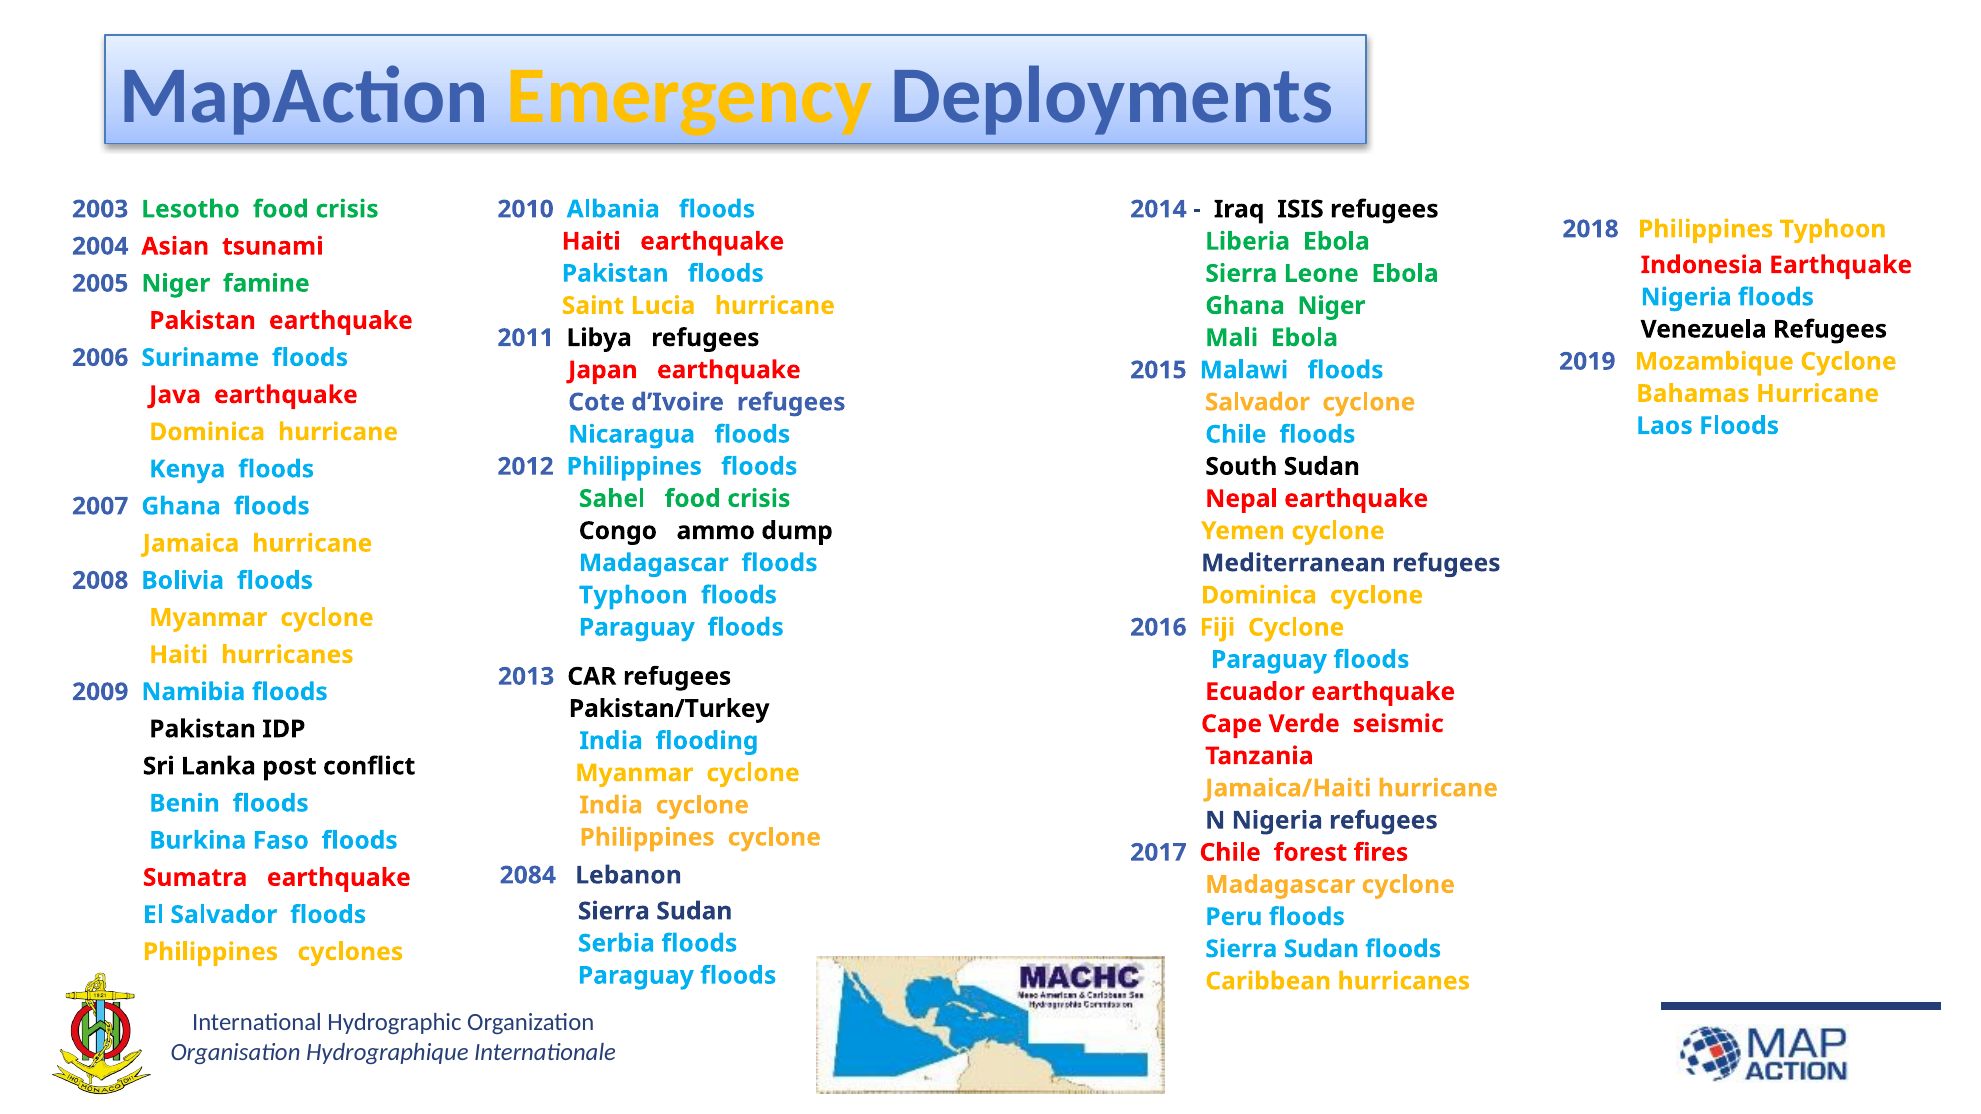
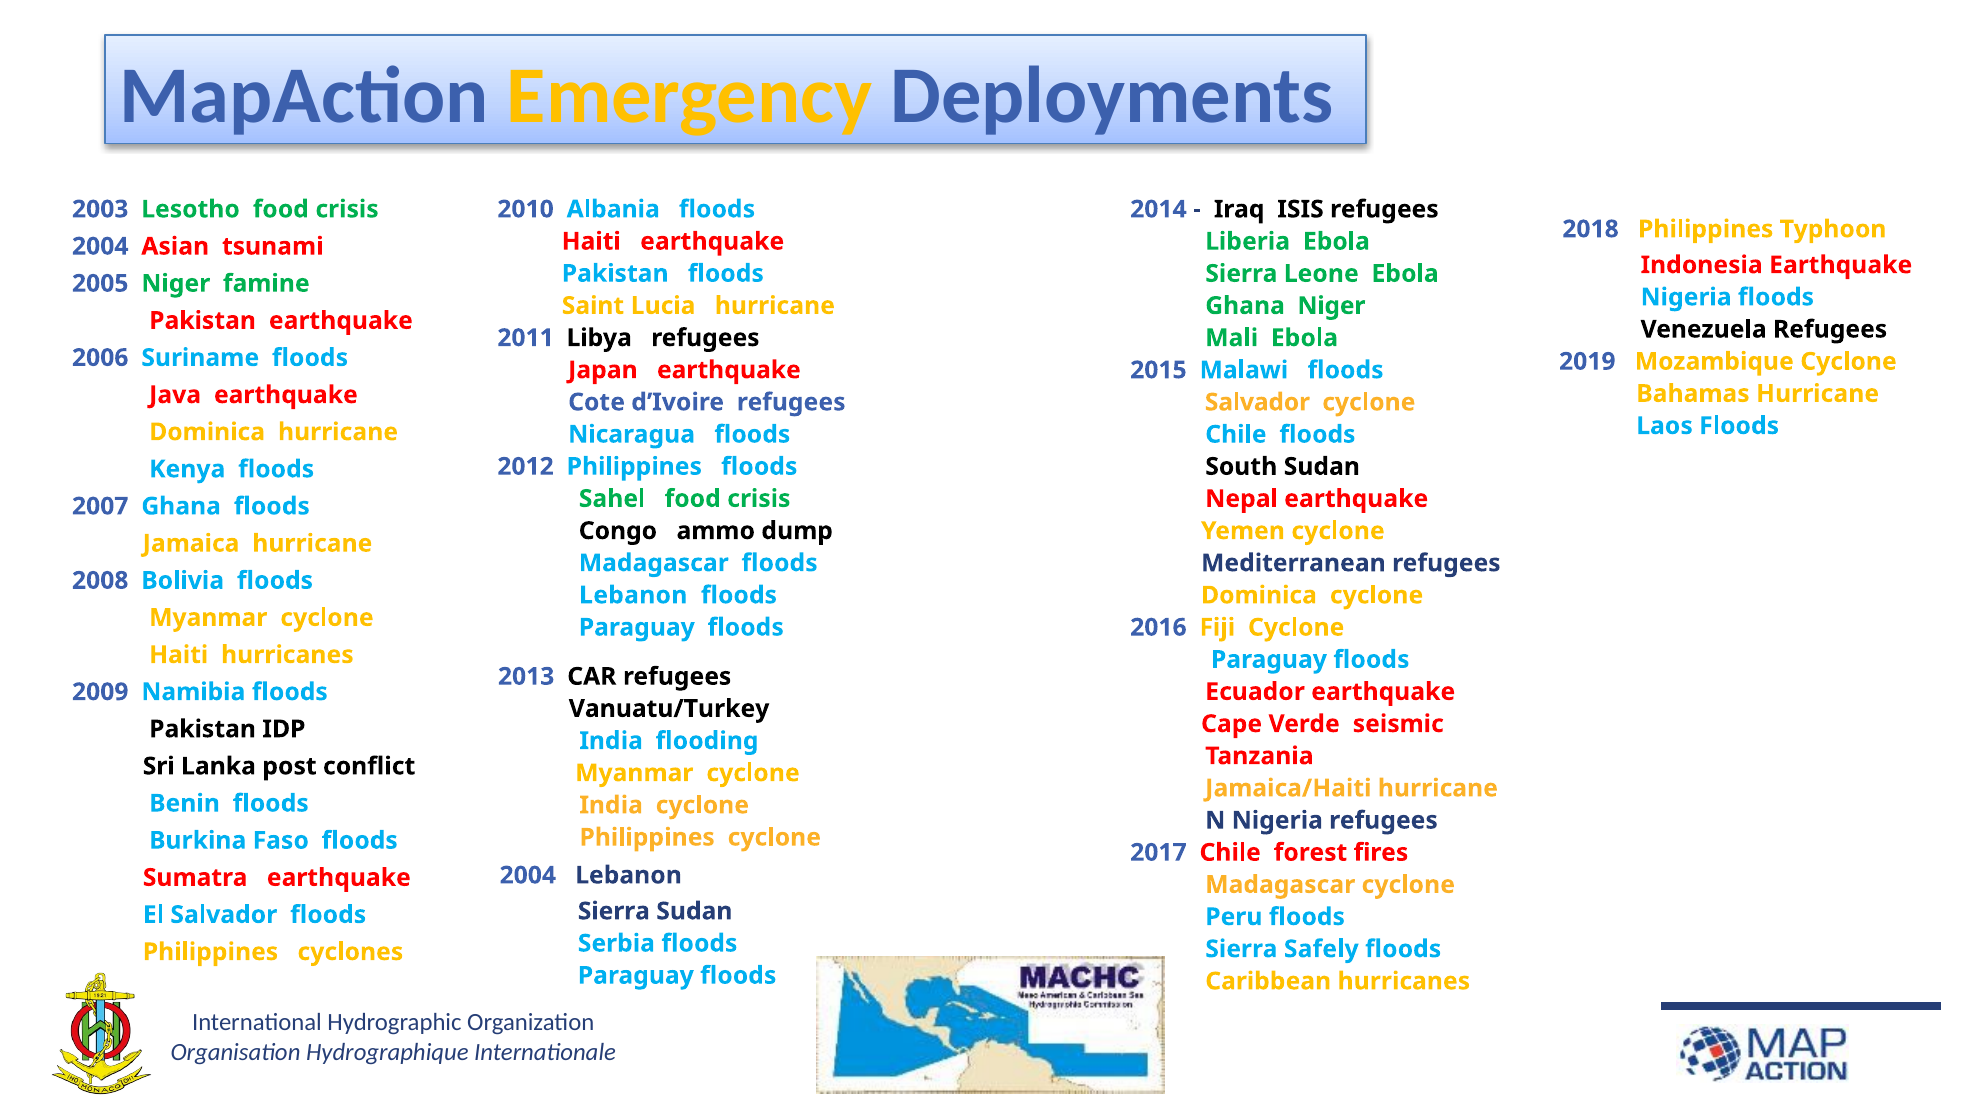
Typhoon at (633, 595): Typhoon -> Lebanon
Pakistan/Turkey: Pakistan/Turkey -> Vanuatu/Turkey
2084 at (528, 876): 2084 -> 2004
Sudan at (1321, 949): Sudan -> Safely
